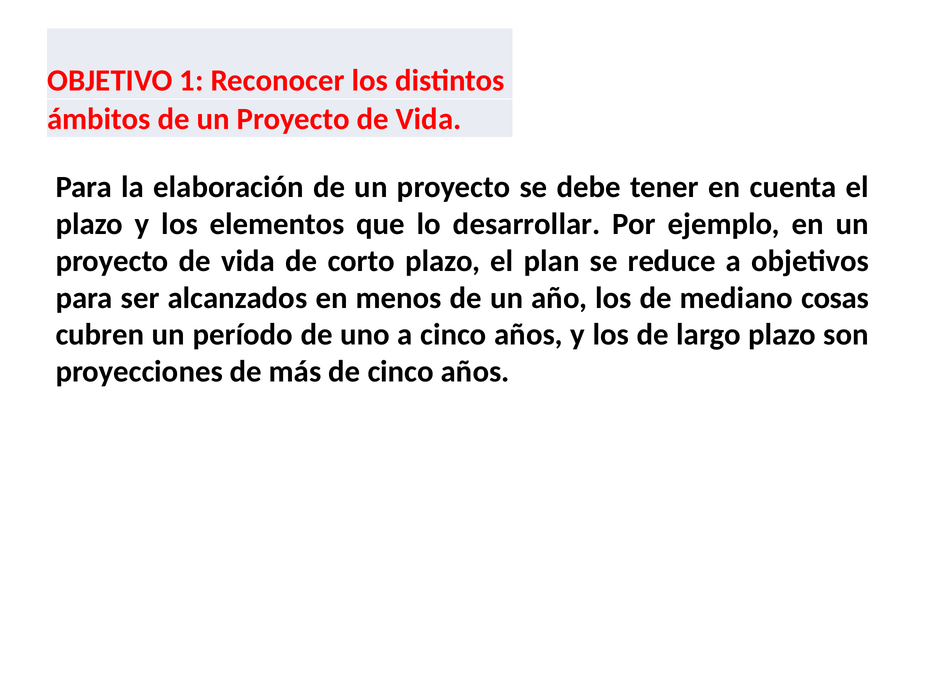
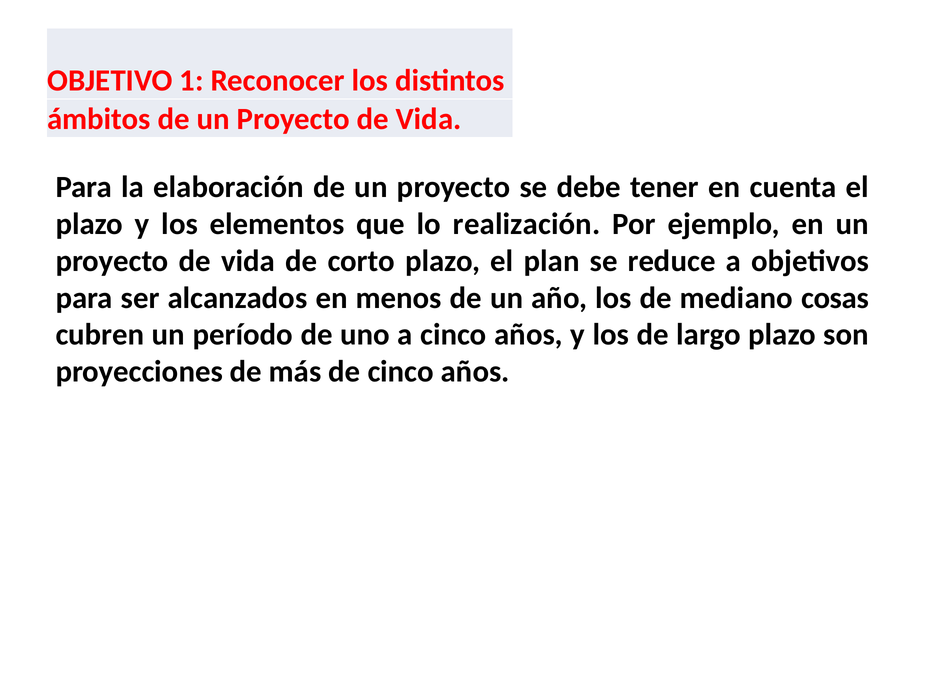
desarrollar: desarrollar -> realización
